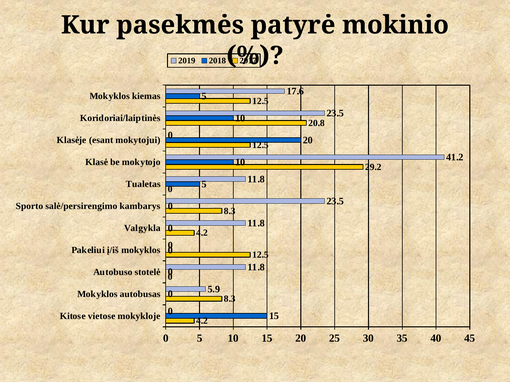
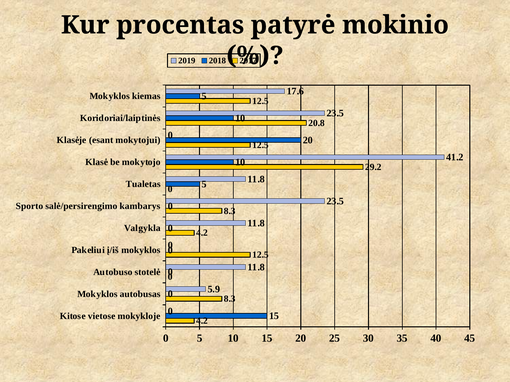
pasekmės: pasekmės -> procentas
